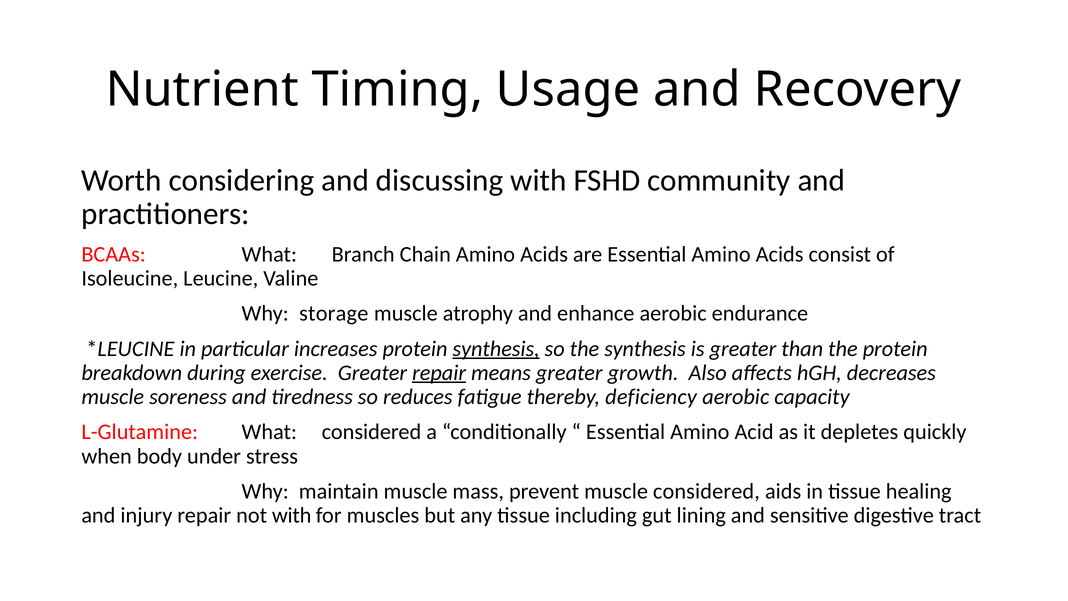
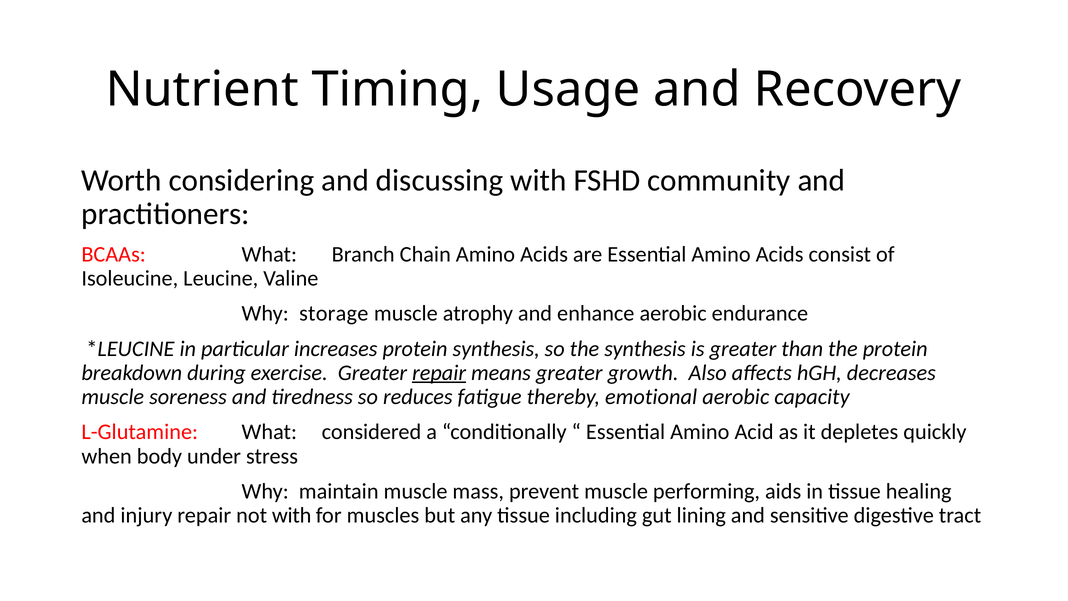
synthesis at (496, 349) underline: present -> none
deficiency: deficiency -> emotional
muscle considered: considered -> performing
